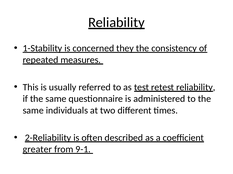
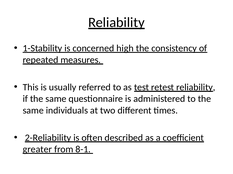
they: they -> high
9-1: 9-1 -> 8-1
